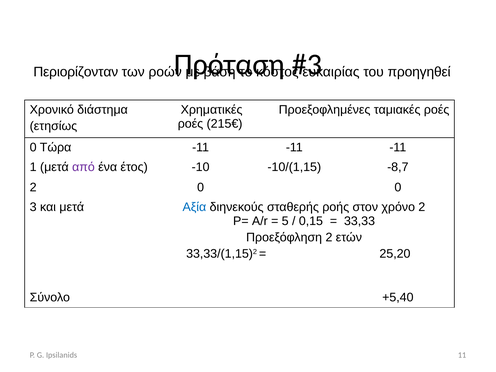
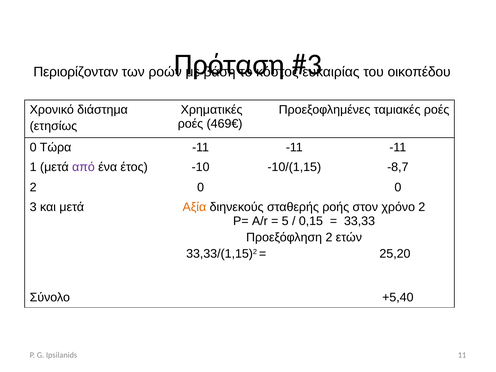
προηγηθεί: προηγηθεί -> οικοπέδου
215€: 215€ -> 469€
Αξία colour: blue -> orange
